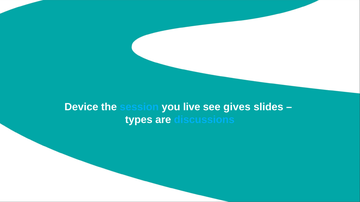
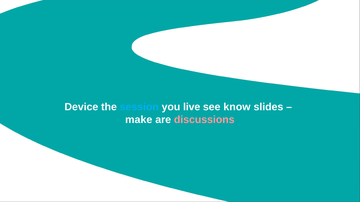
gives: gives -> know
types: types -> make
discussions colour: light blue -> pink
